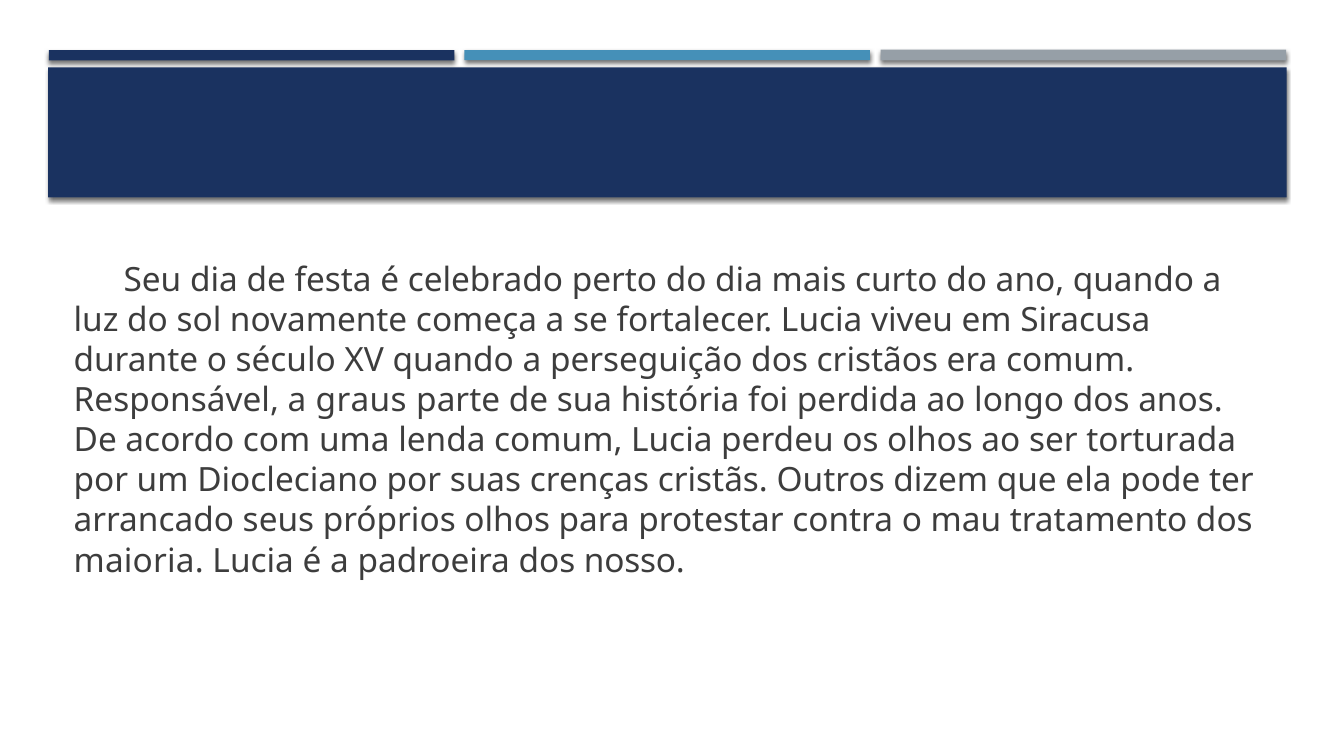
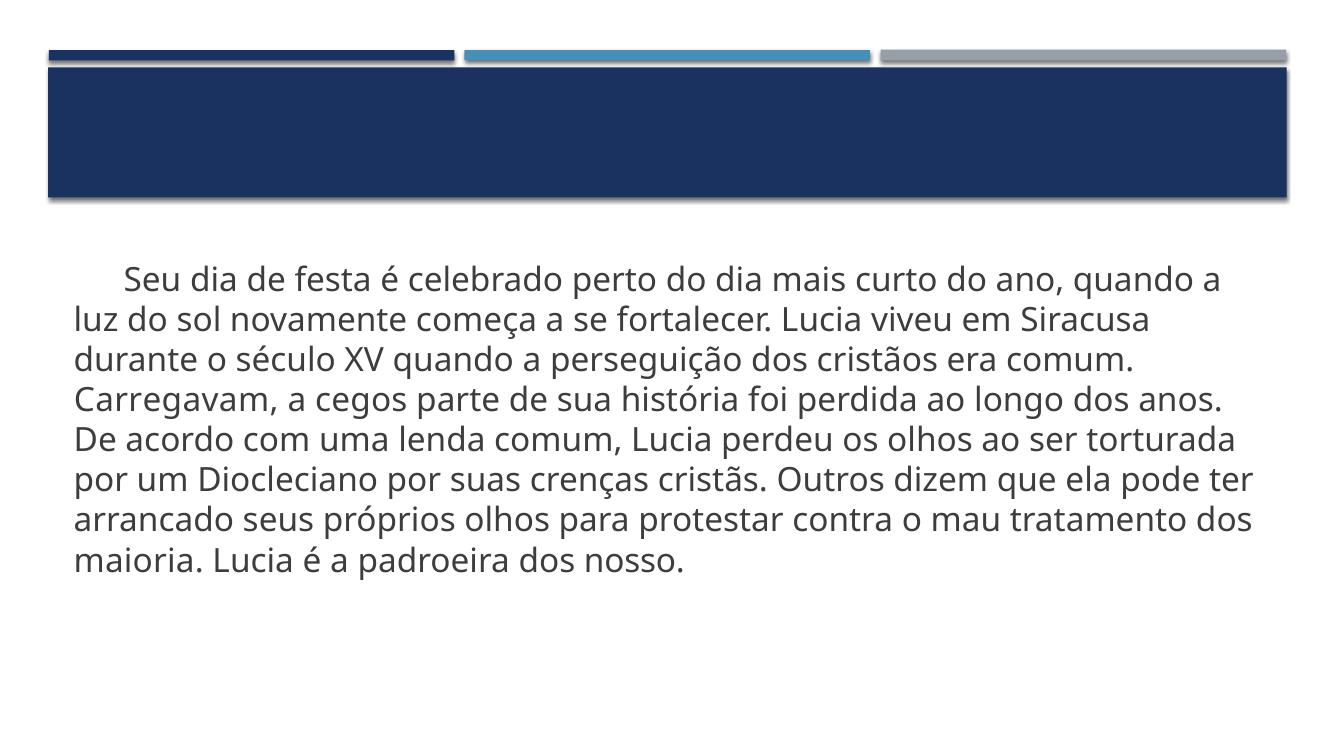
Responsável: Responsável -> Carregavam
graus: graus -> cegos
